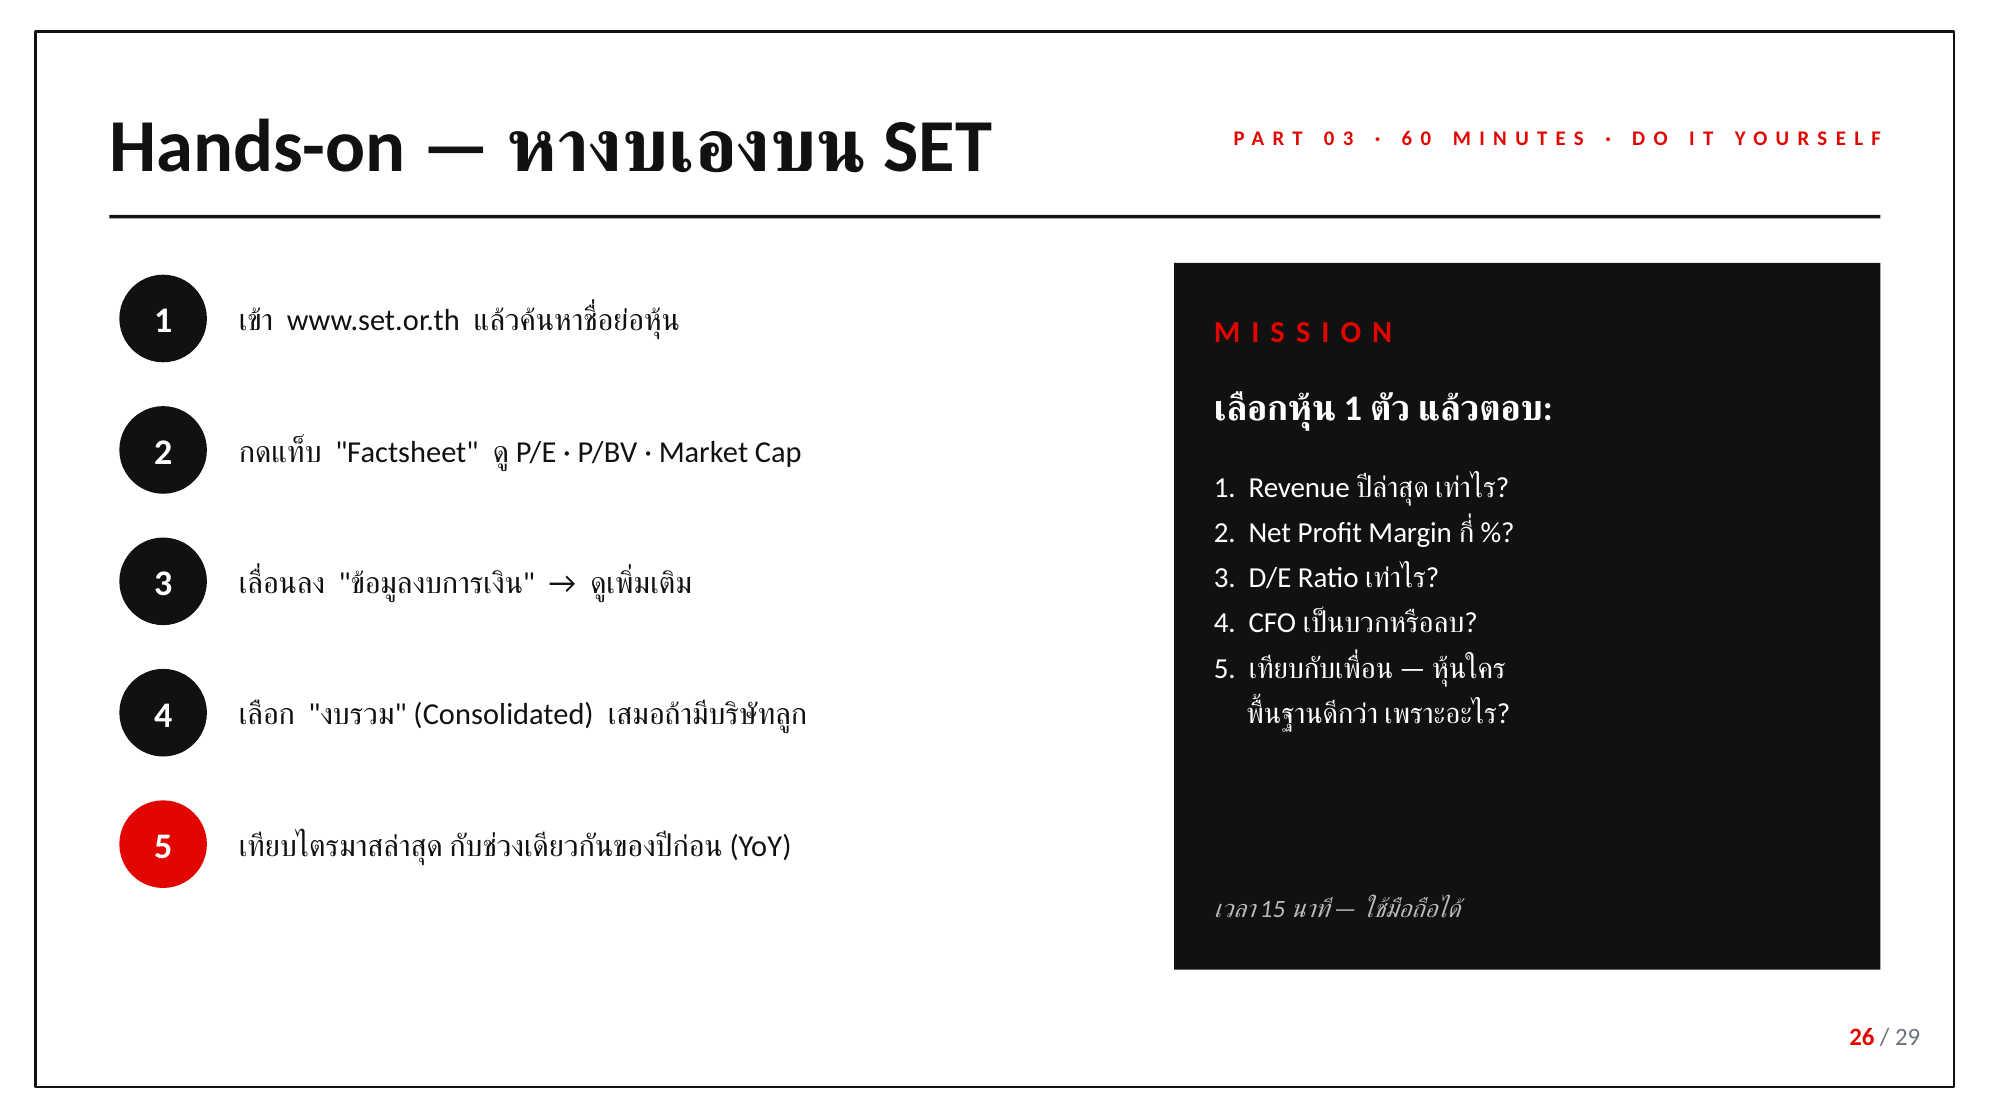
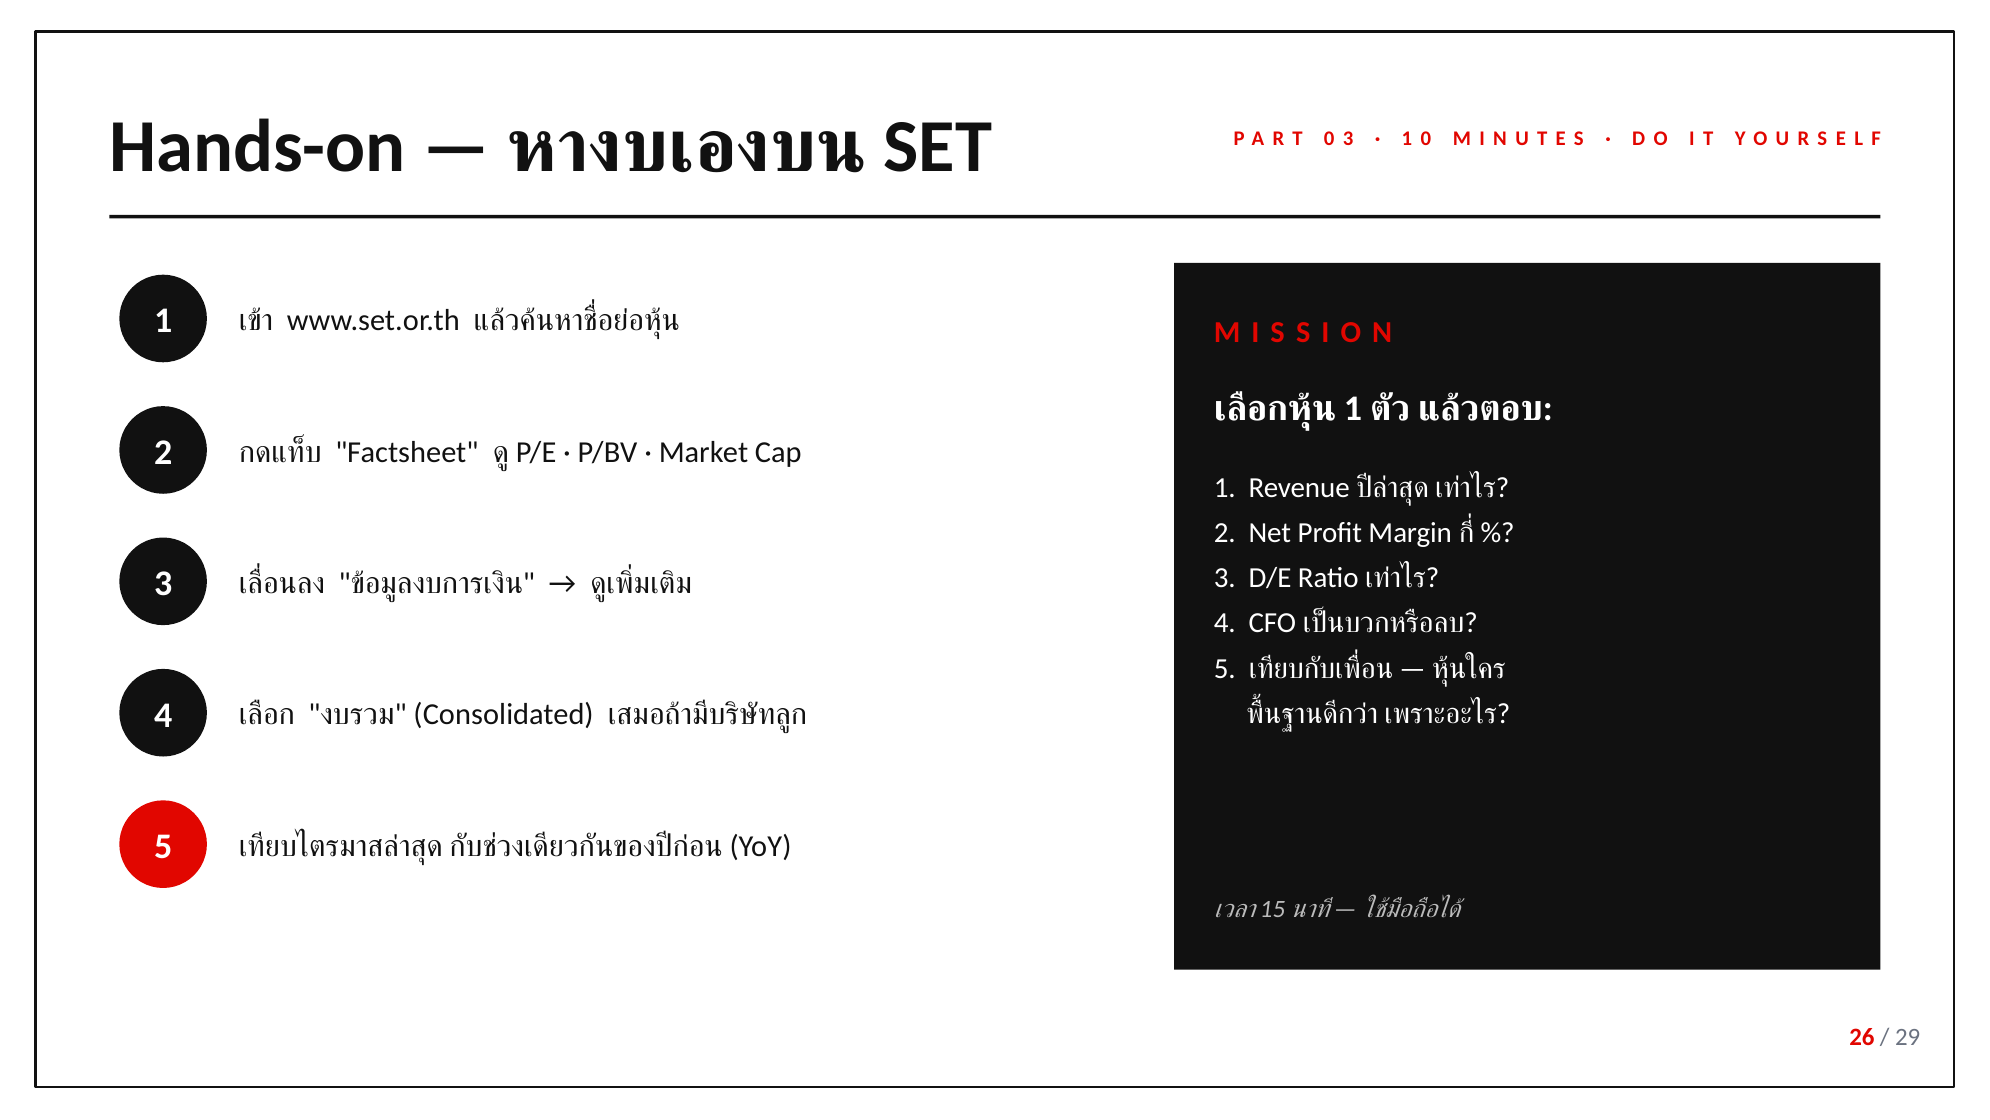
6 at (1407, 139): 6 -> 1
